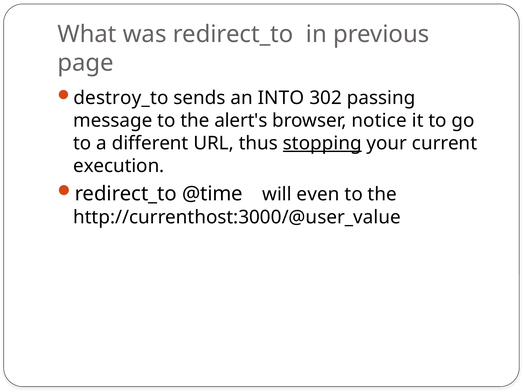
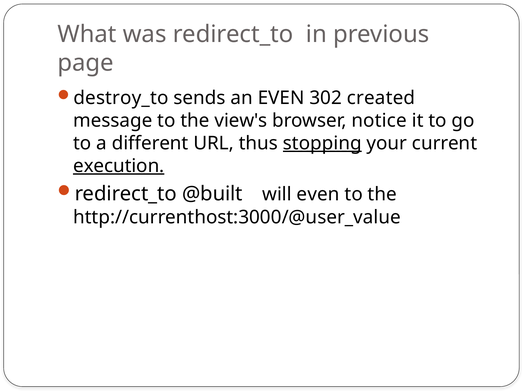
an INTO: INTO -> EVEN
passing: passing -> created
alert's: alert's -> view's
execution underline: none -> present
@time: @time -> @built
